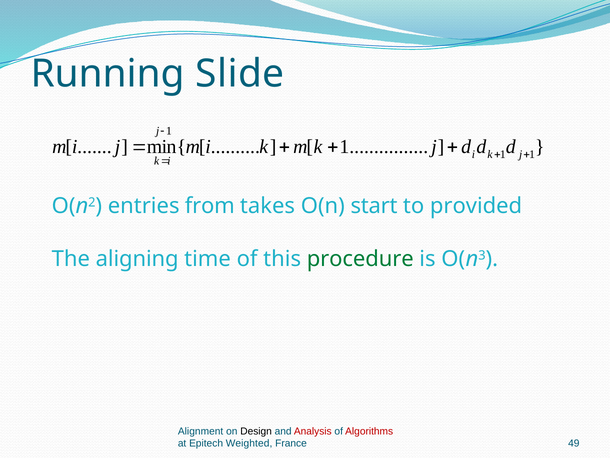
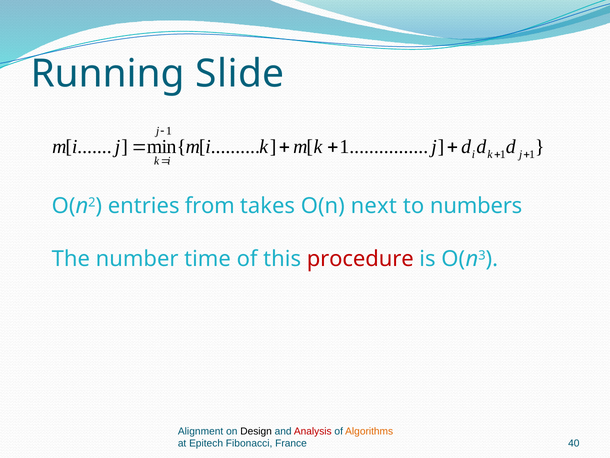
start: start -> next
provided: provided -> numbers
aligning: aligning -> number
procedure colour: green -> red
Algorithms colour: red -> orange
Weighted: Weighted -> Fibonacci
49: 49 -> 40
